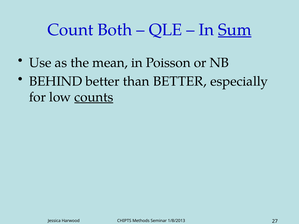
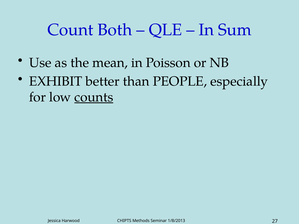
Sum underline: present -> none
BEHIND: BEHIND -> EXHIBIT
than BETTER: BETTER -> PEOPLE
